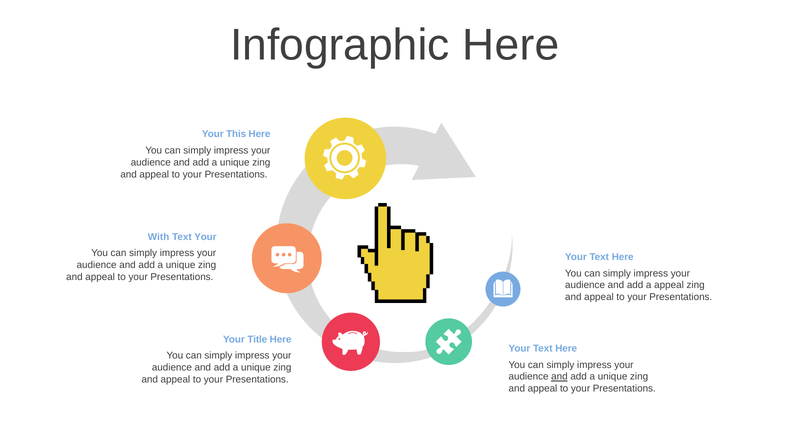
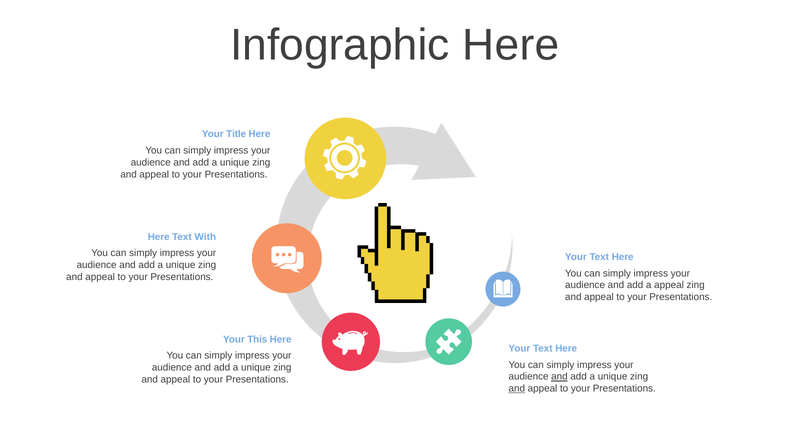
This: This -> Title
With at (159, 237): With -> Here
Text Your: Your -> With
Title: Title -> This
and at (517, 388) underline: none -> present
